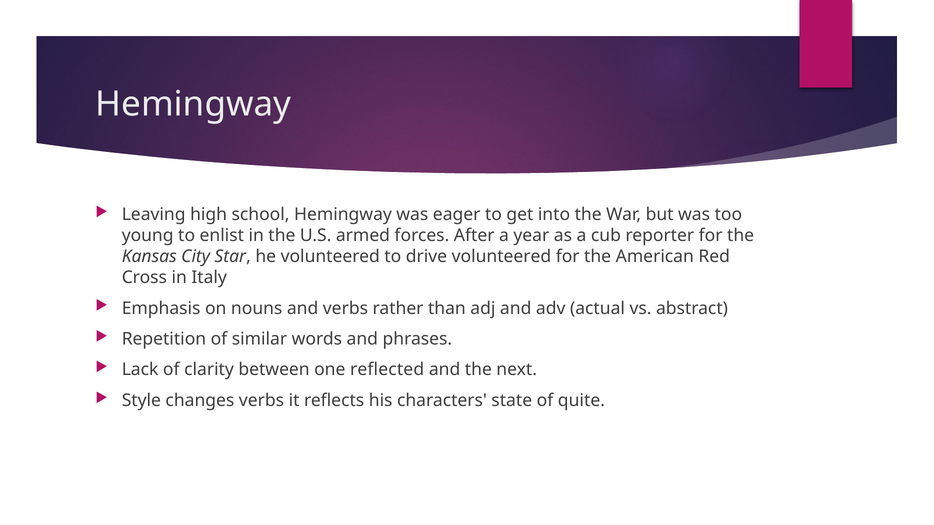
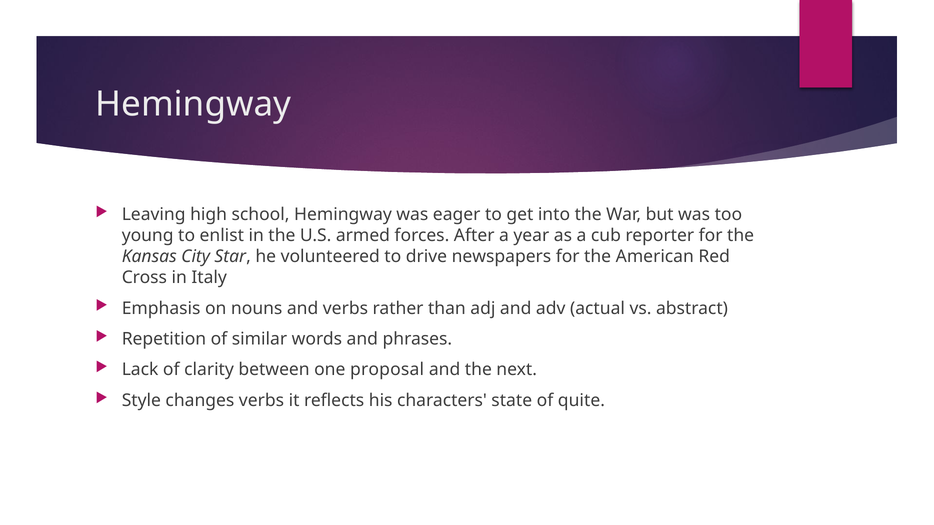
drive volunteered: volunteered -> newspapers
reflected: reflected -> proposal
